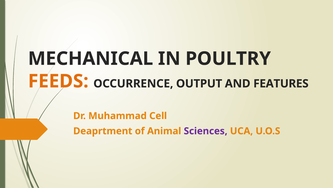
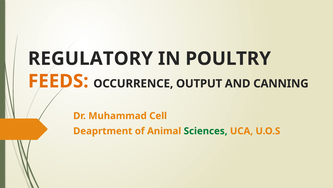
MECHANICAL: MECHANICAL -> REGULATORY
FEATURES: FEATURES -> CANNING
Sciences colour: purple -> green
